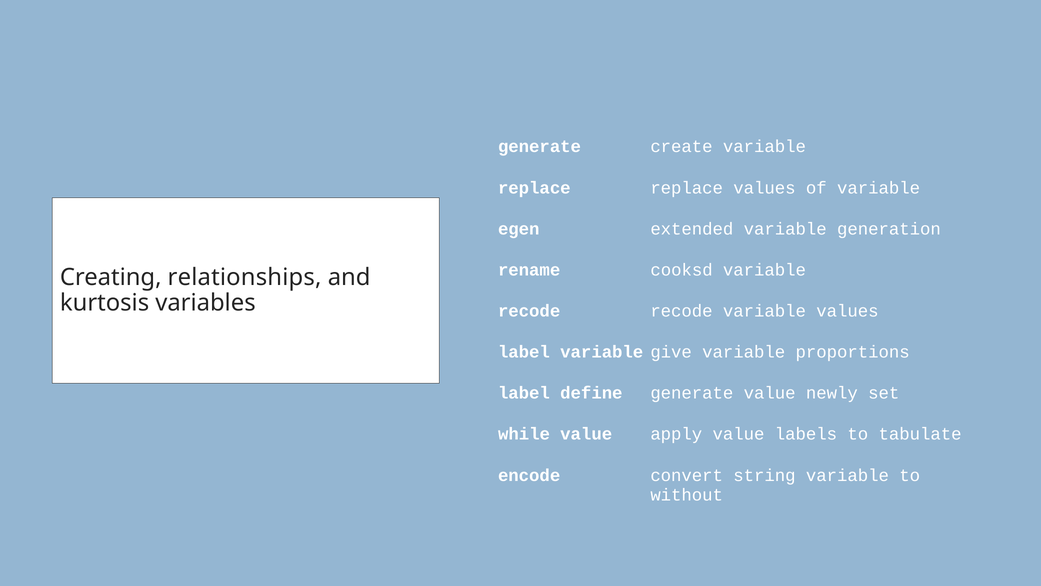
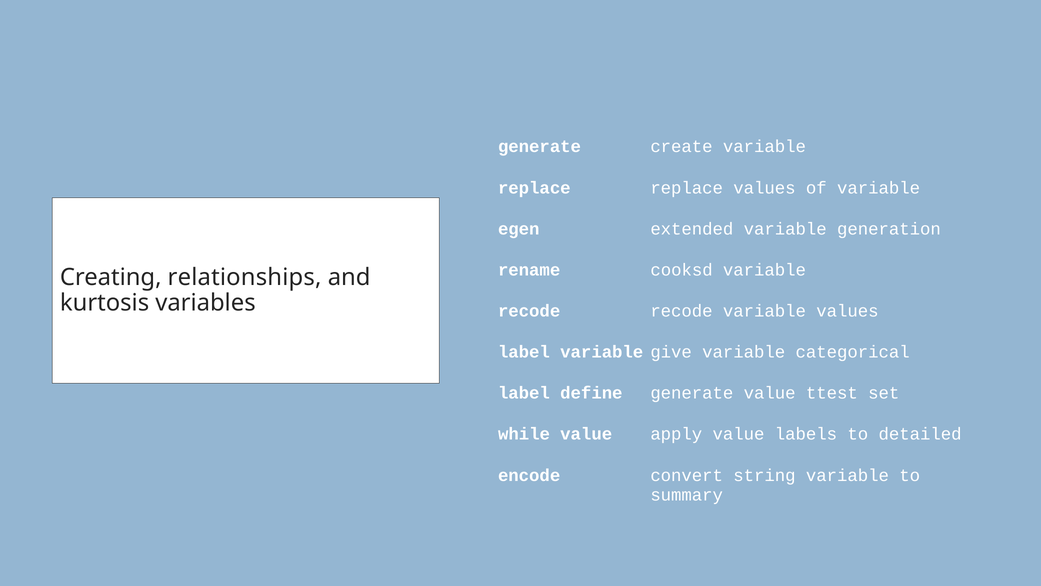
proportions: proportions -> categorical
newly: newly -> ttest
tabulate: tabulate -> detailed
without: without -> summary
